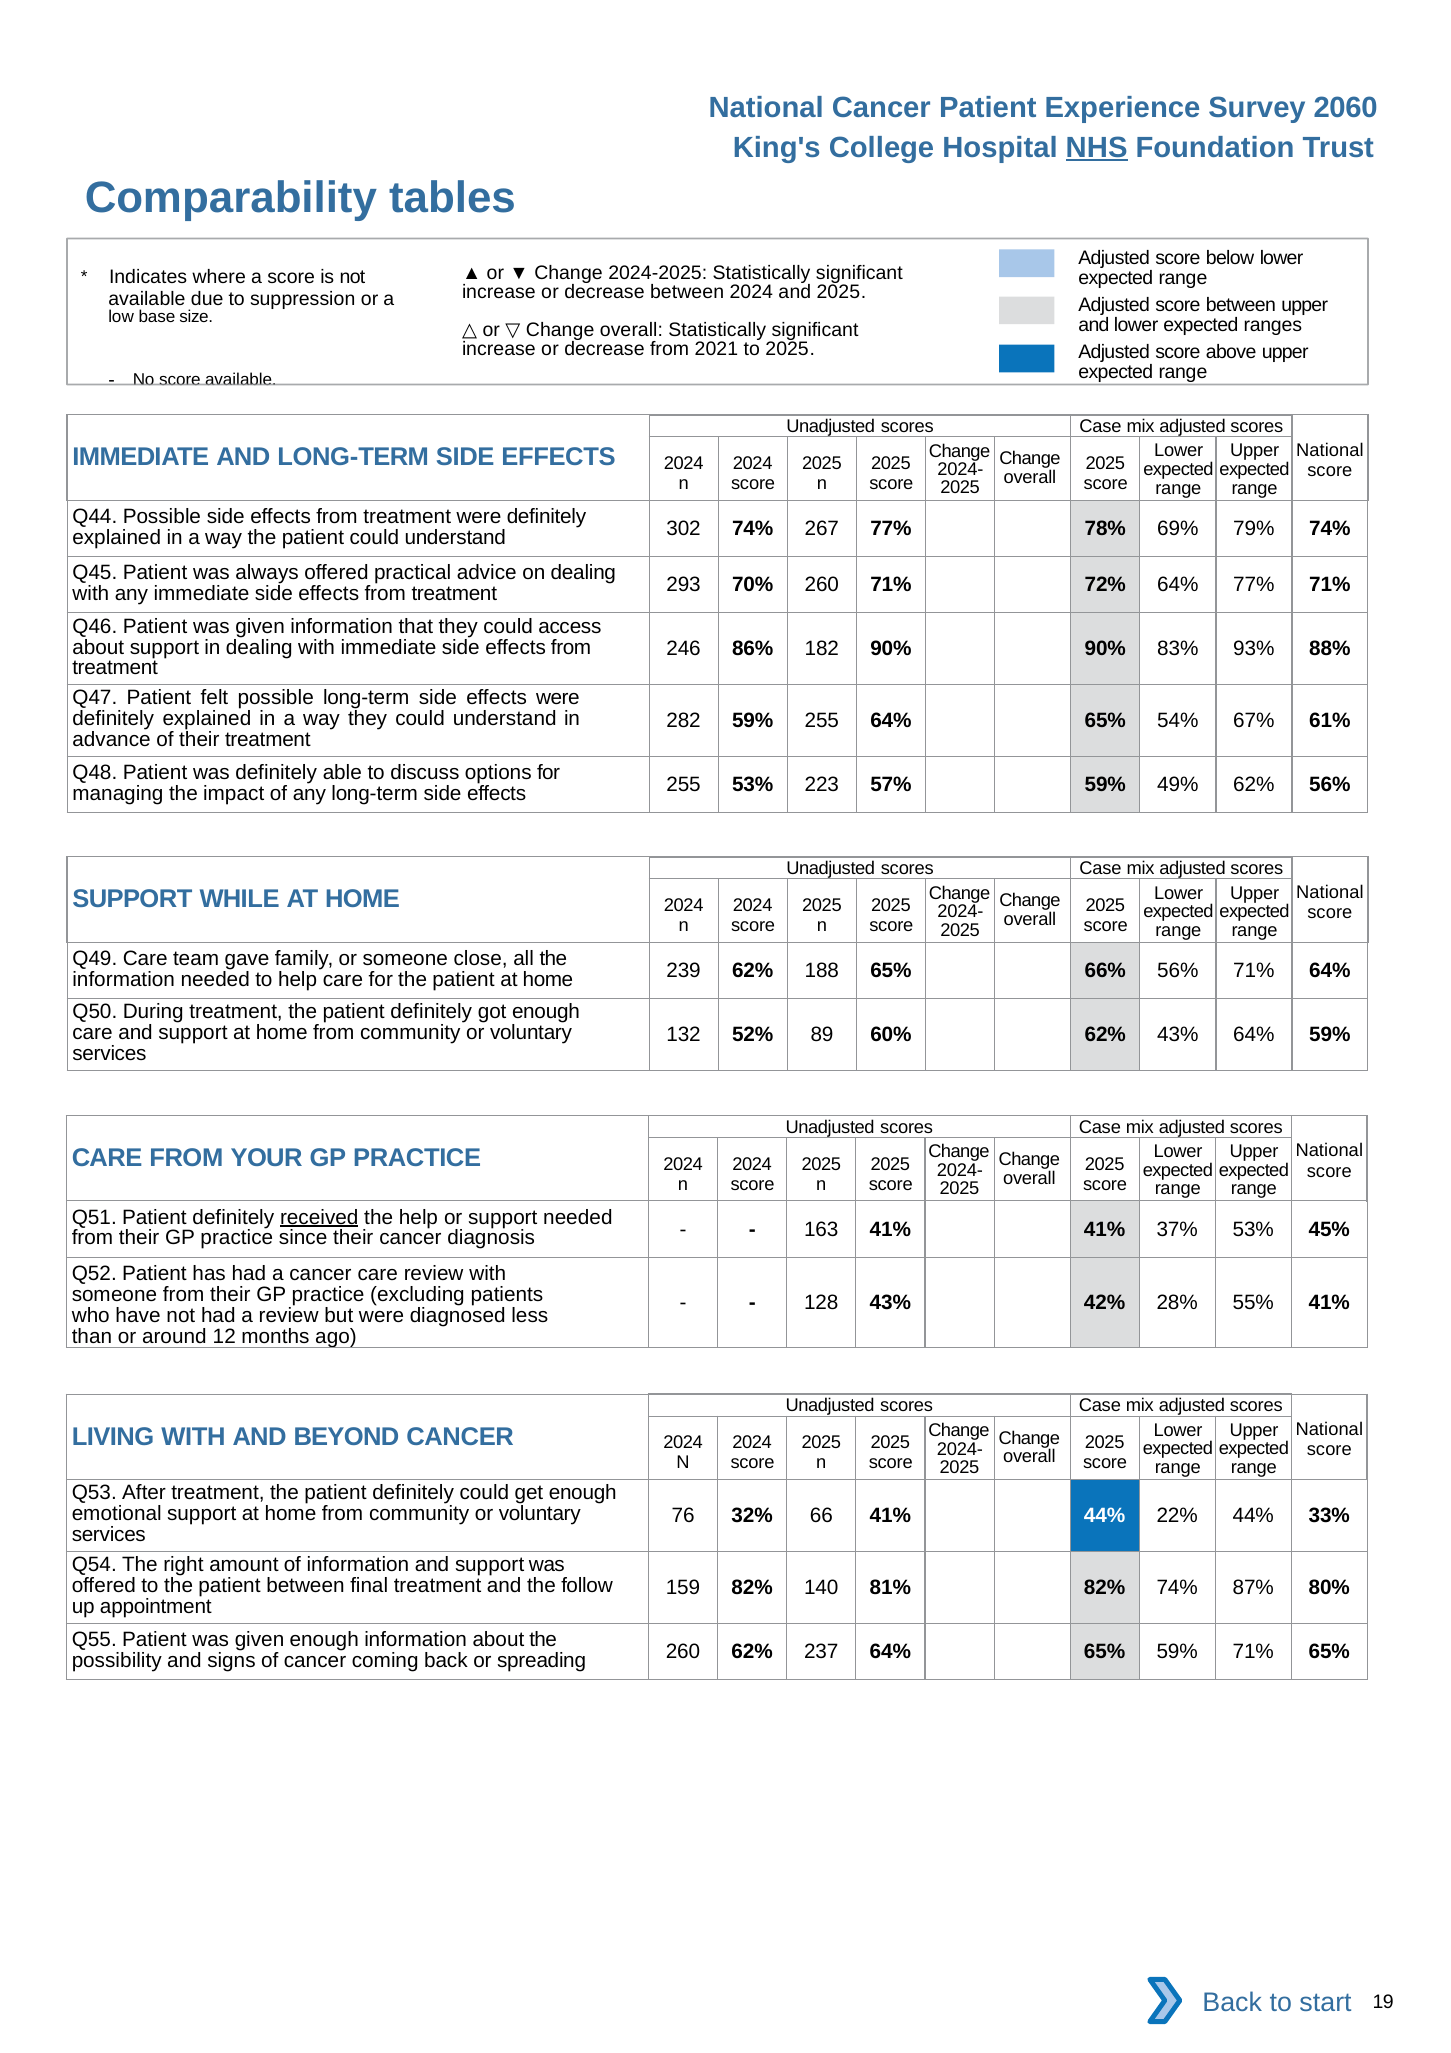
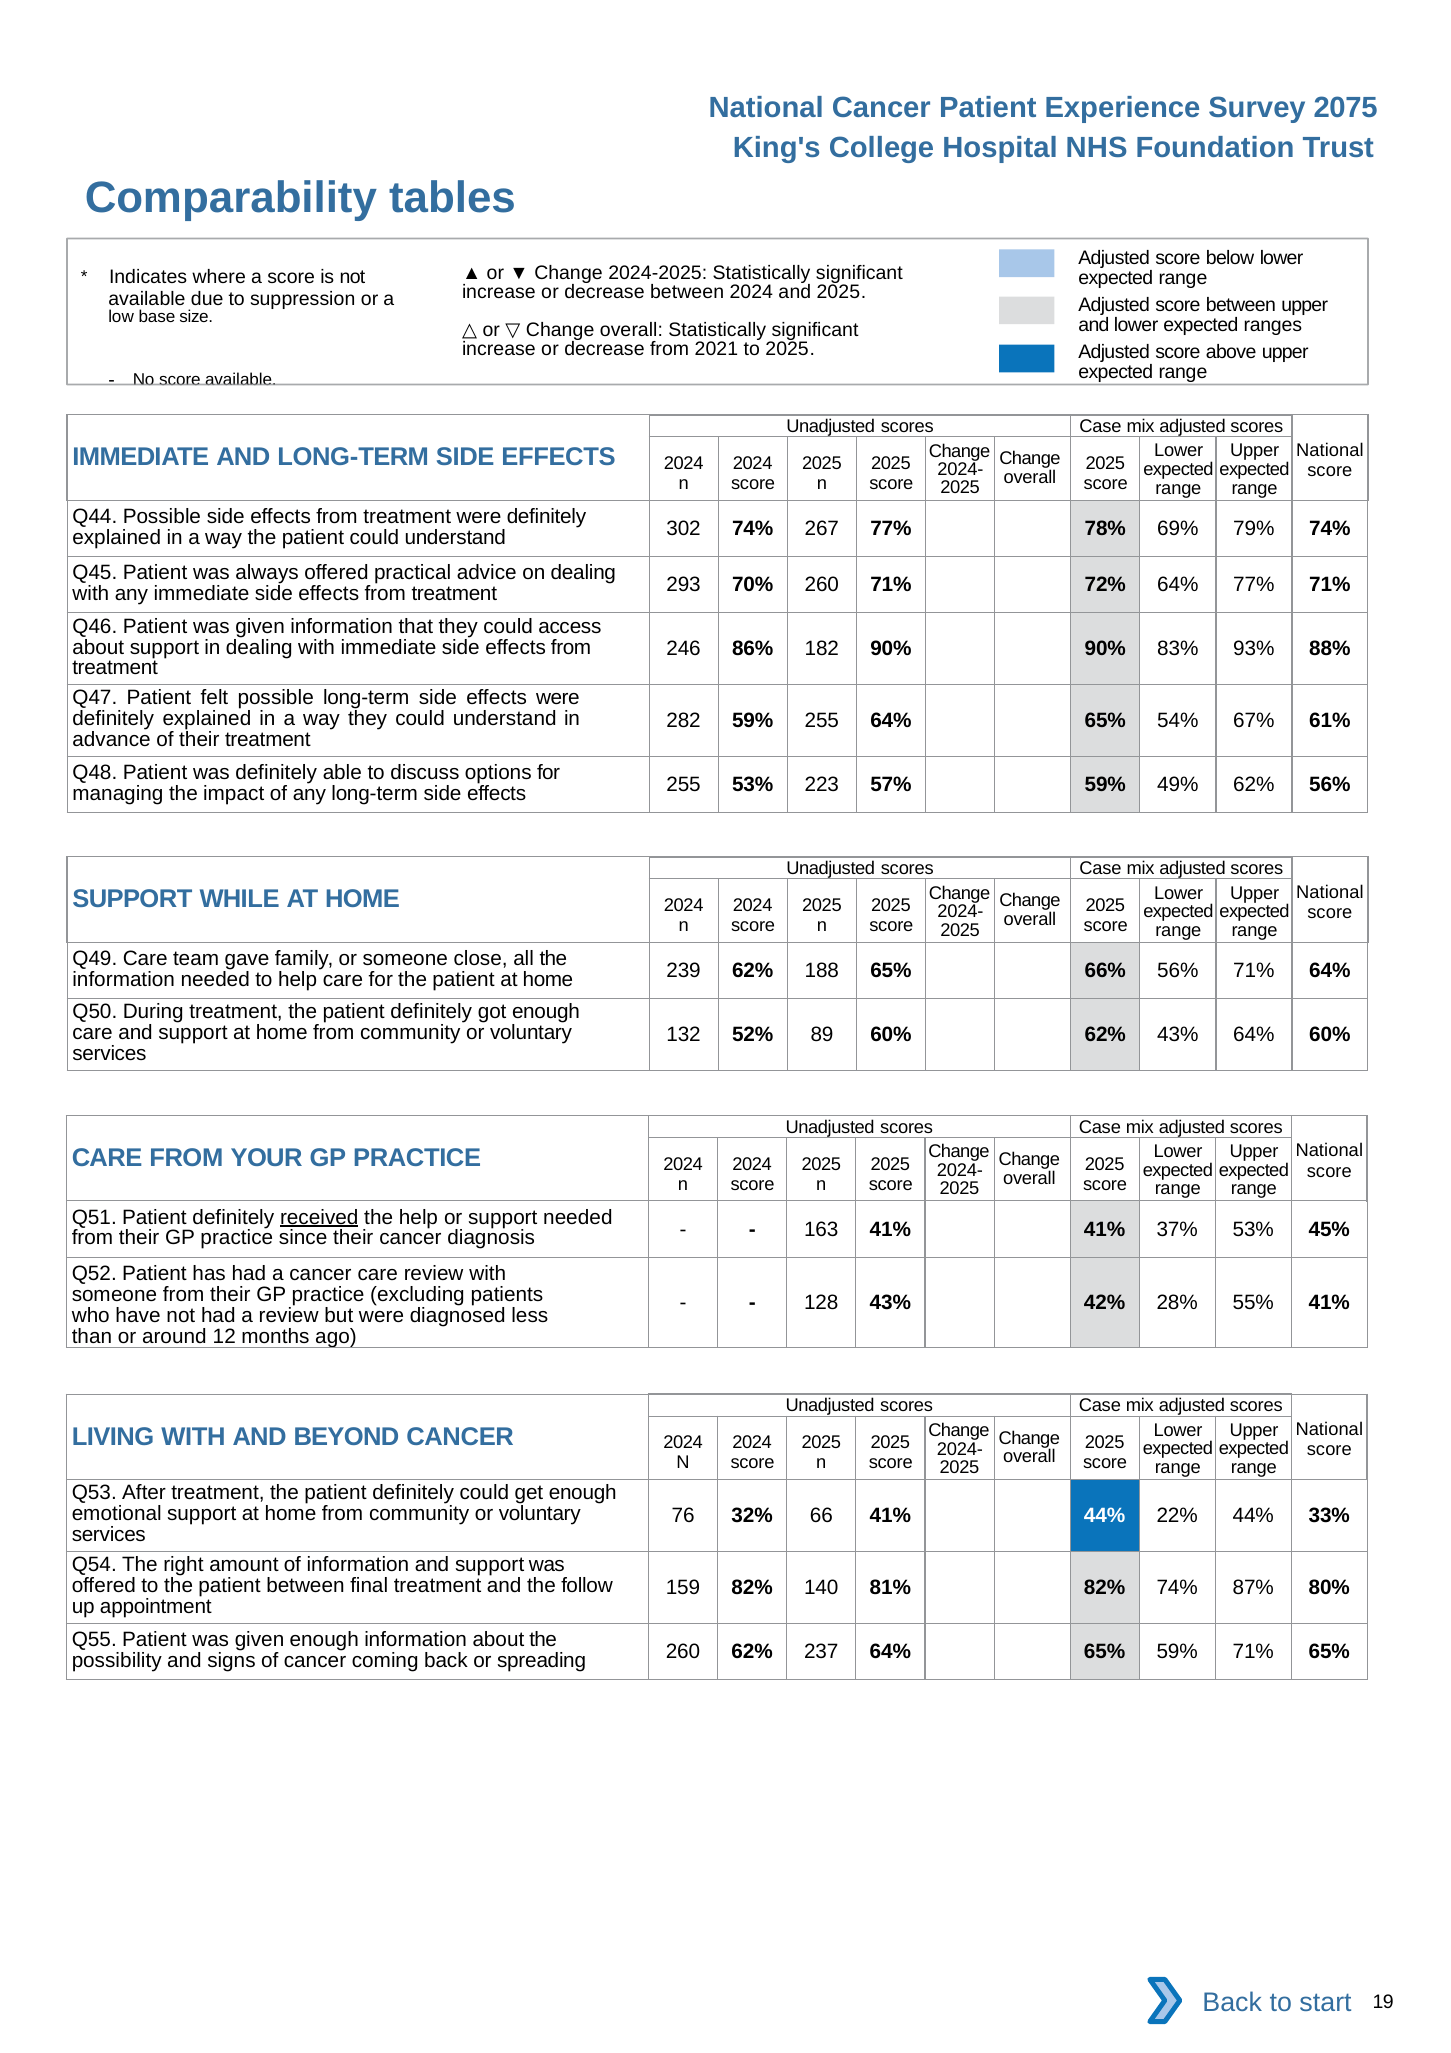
2060: 2060 -> 2075
NHS underline: present -> none
64% 59%: 59% -> 60%
